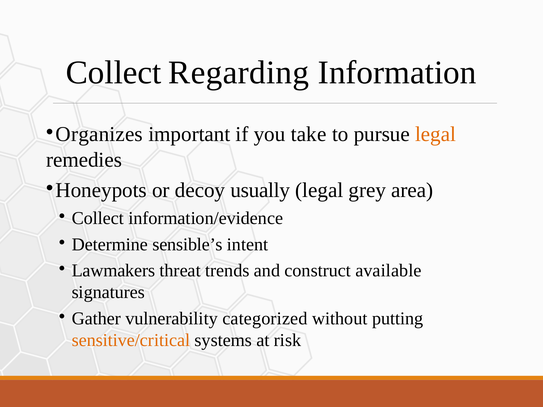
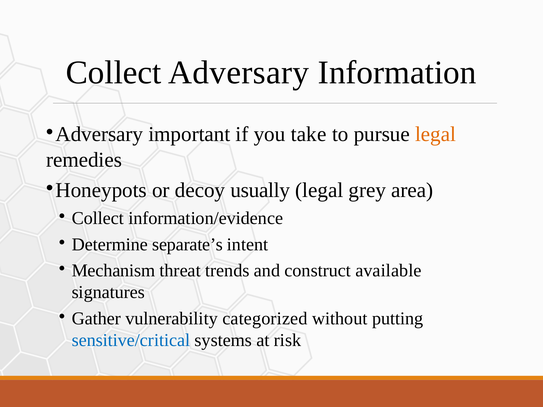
Collect Regarding: Regarding -> Adversary
Organizes at (99, 134): Organizes -> Adversary
sensible’s: sensible’s -> separate’s
Lawmakers: Lawmakers -> Mechanism
sensitive/critical colour: orange -> blue
